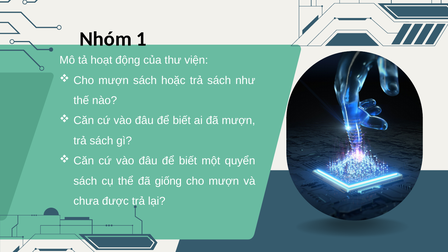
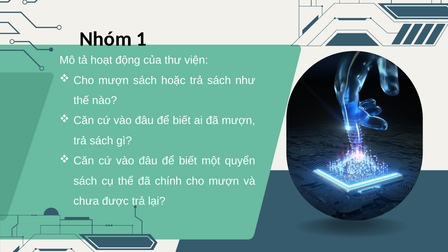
giống: giống -> chính
